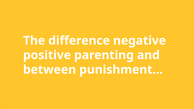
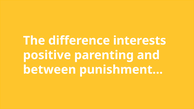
negative: negative -> interests
